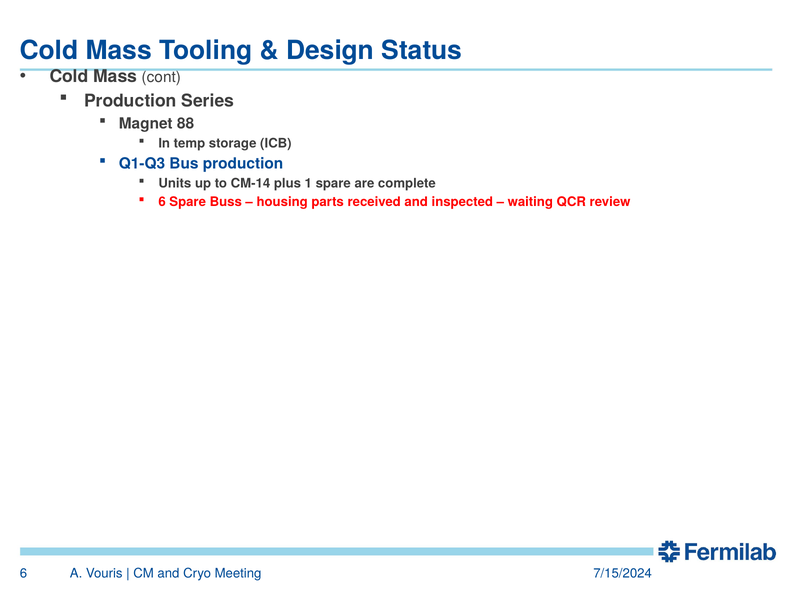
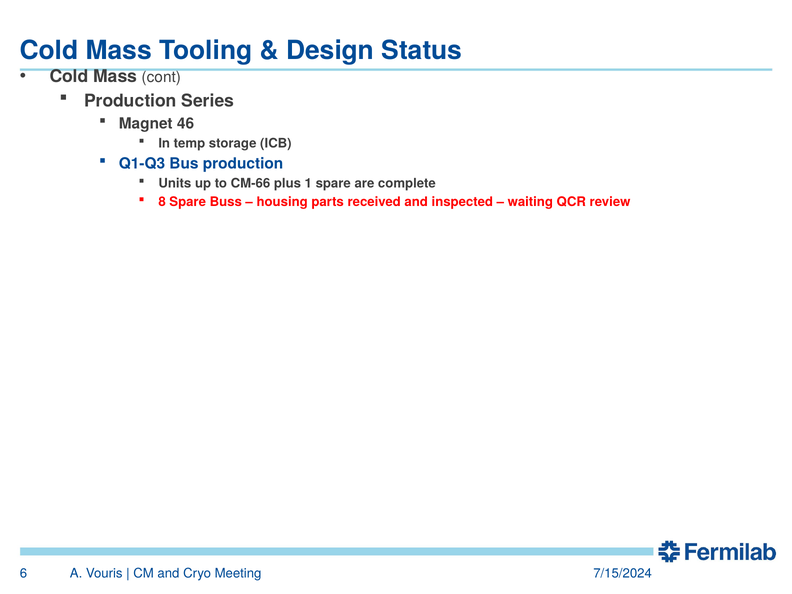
88: 88 -> 46
CM-14: CM-14 -> CM-66
6 at (162, 202): 6 -> 8
